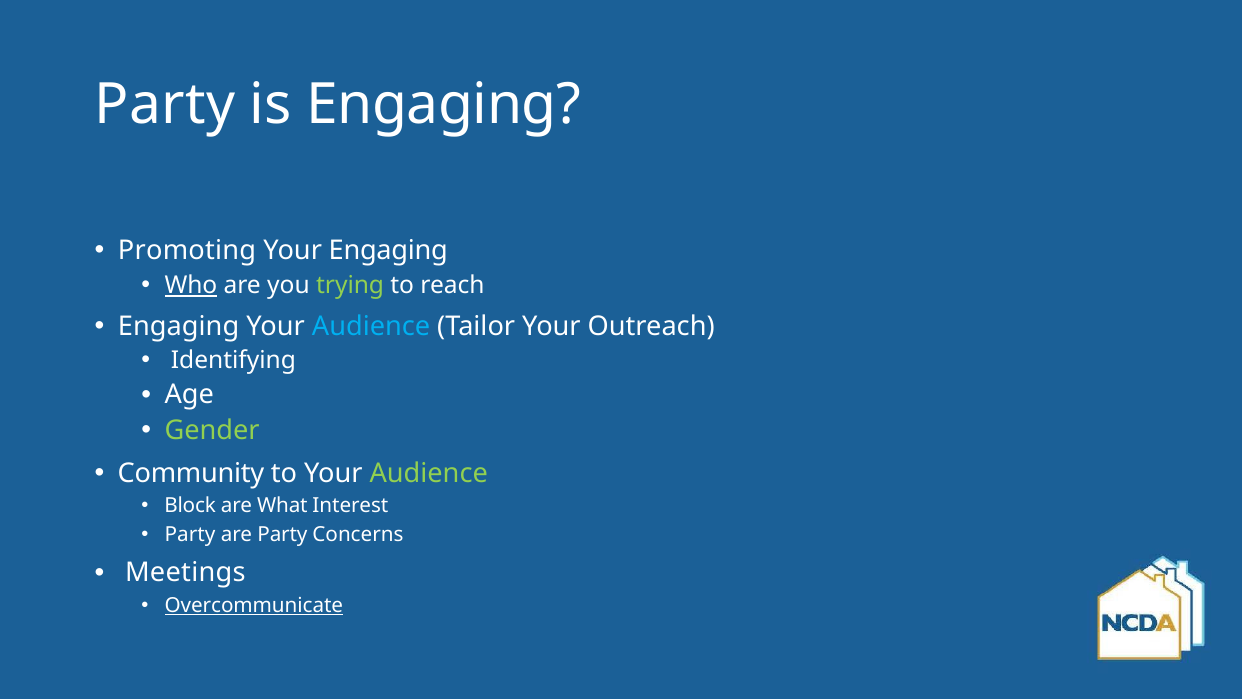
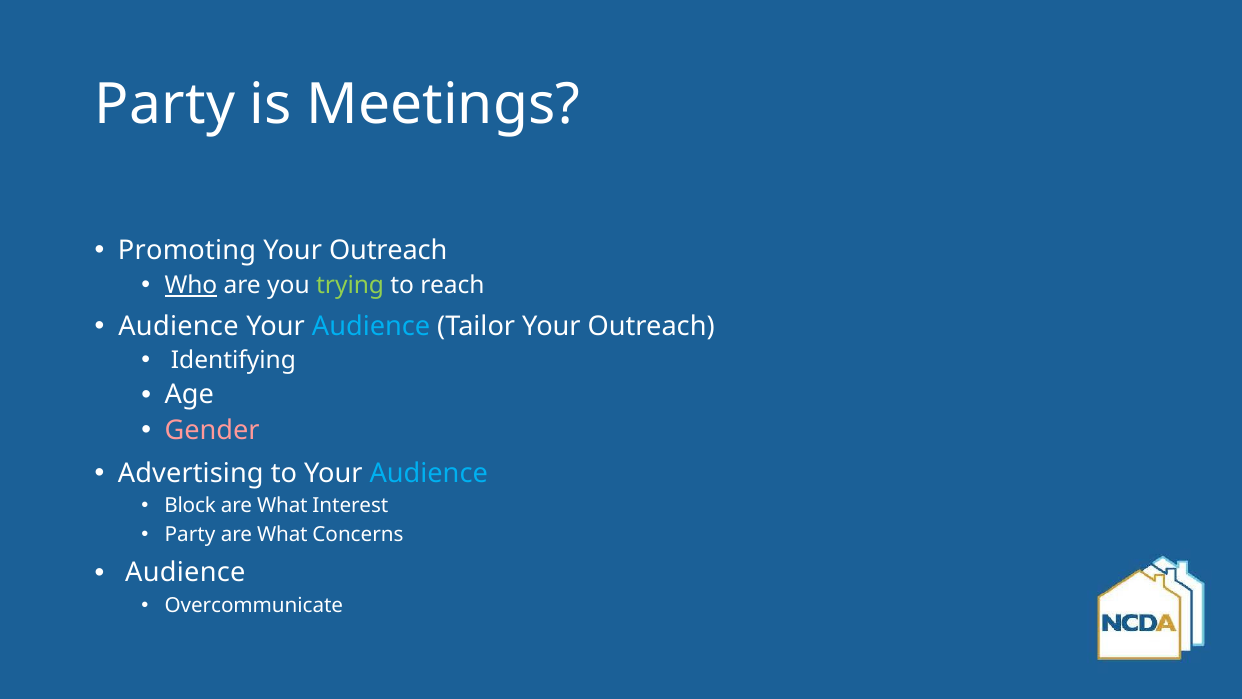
is Engaging: Engaging -> Meetings
Engaging at (388, 251): Engaging -> Outreach
Engaging at (179, 326): Engaging -> Audience
Gender colour: light green -> pink
Community: Community -> Advertising
Audience at (429, 473) colour: light green -> light blue
Party at (282, 534): Party -> What
Meetings at (185, 573): Meetings -> Audience
Overcommunicate underline: present -> none
